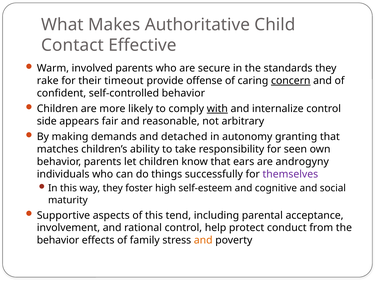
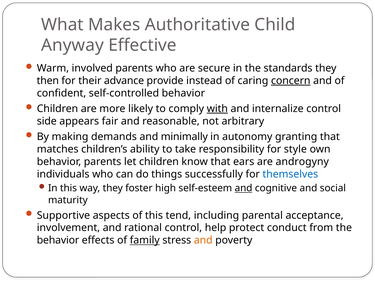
Contact: Contact -> Anyway
rake: rake -> then
timeout: timeout -> advance
offense: offense -> instead
detached: detached -> minimally
seen: seen -> style
themselves colour: purple -> blue
and at (244, 188) underline: none -> present
family underline: none -> present
